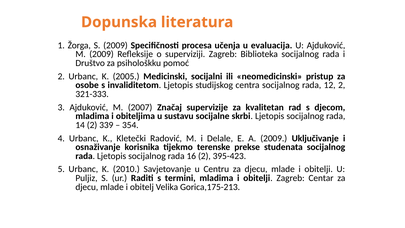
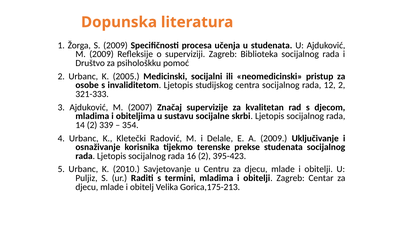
u evaluacija: evaluacija -> studenata
